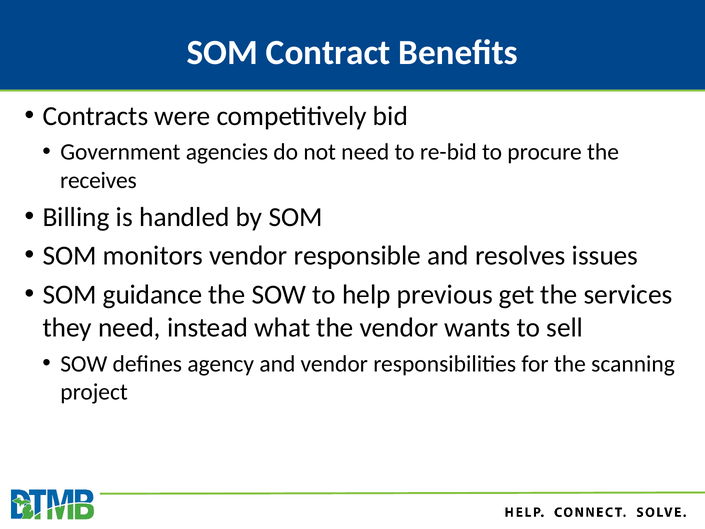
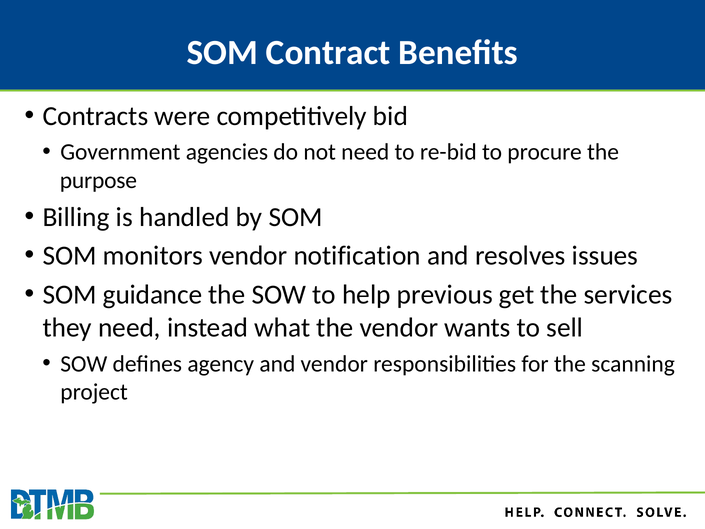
receives: receives -> purpose
responsible: responsible -> notification
